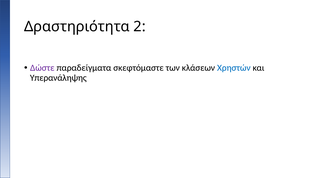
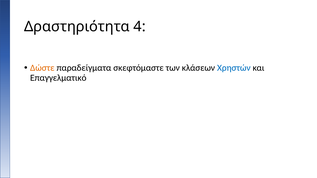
2: 2 -> 4
Δώστε colour: purple -> orange
Υπερανάληψης: Υπερανάληψης -> Επαγγελματικό
